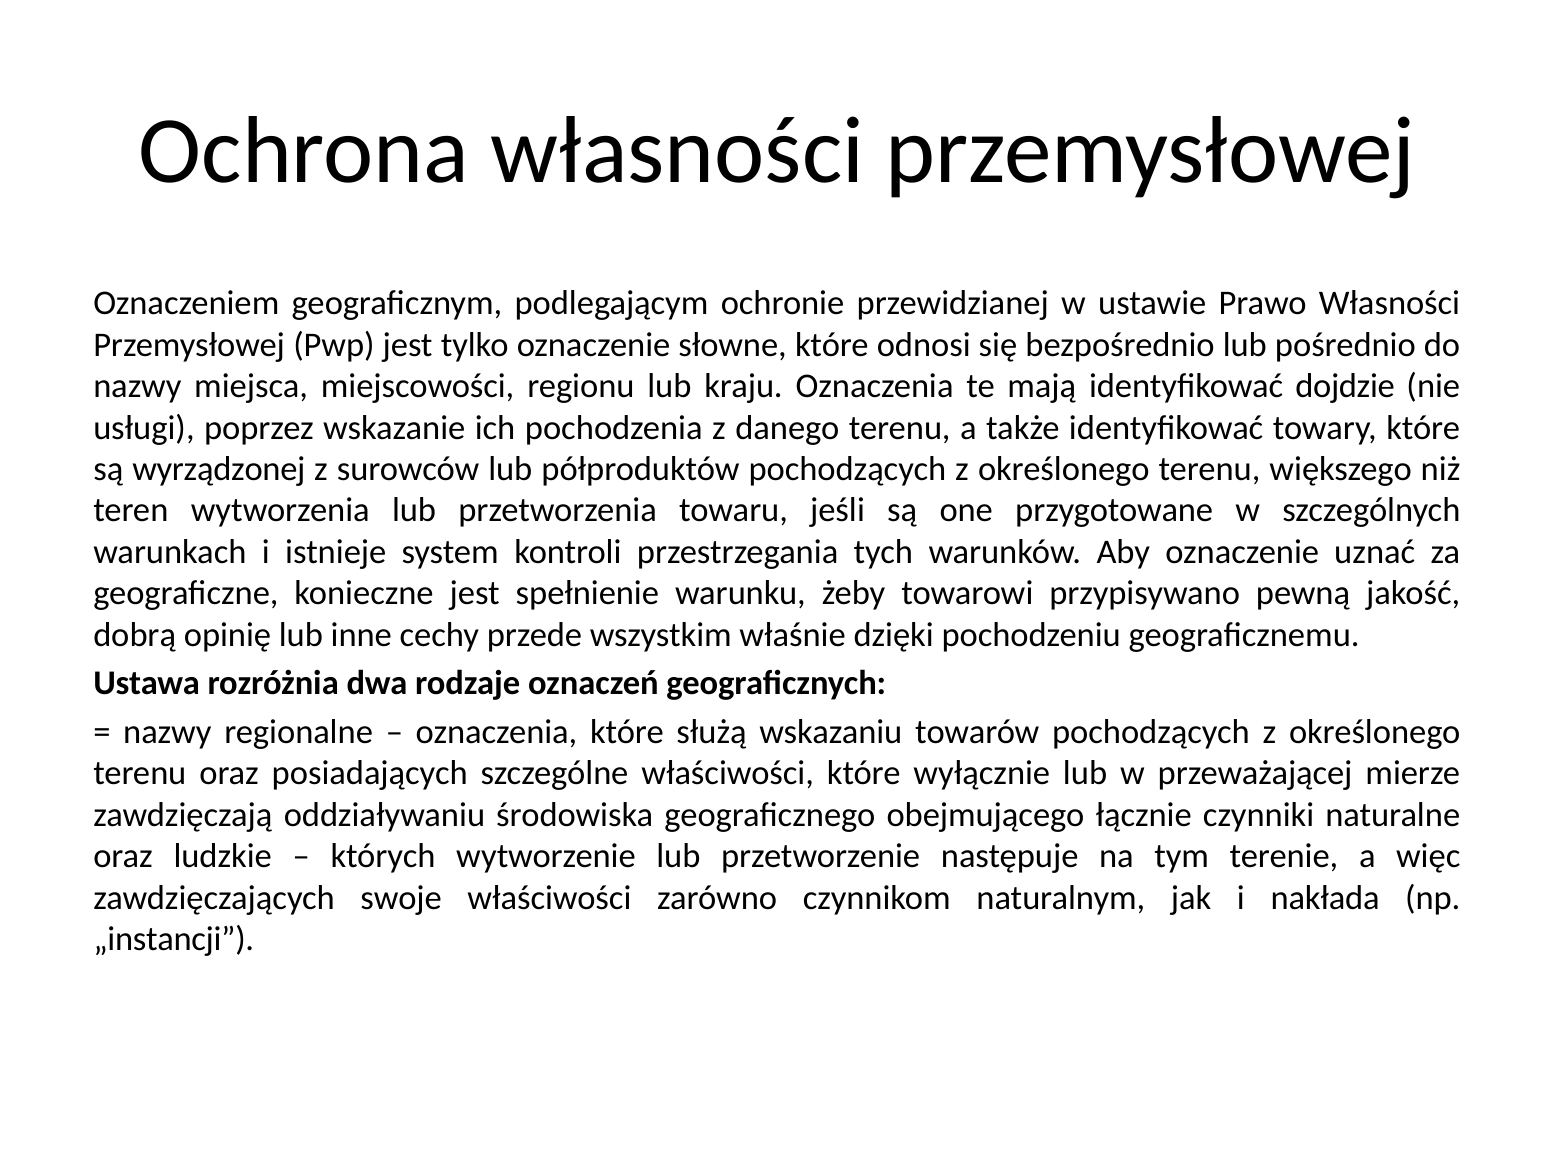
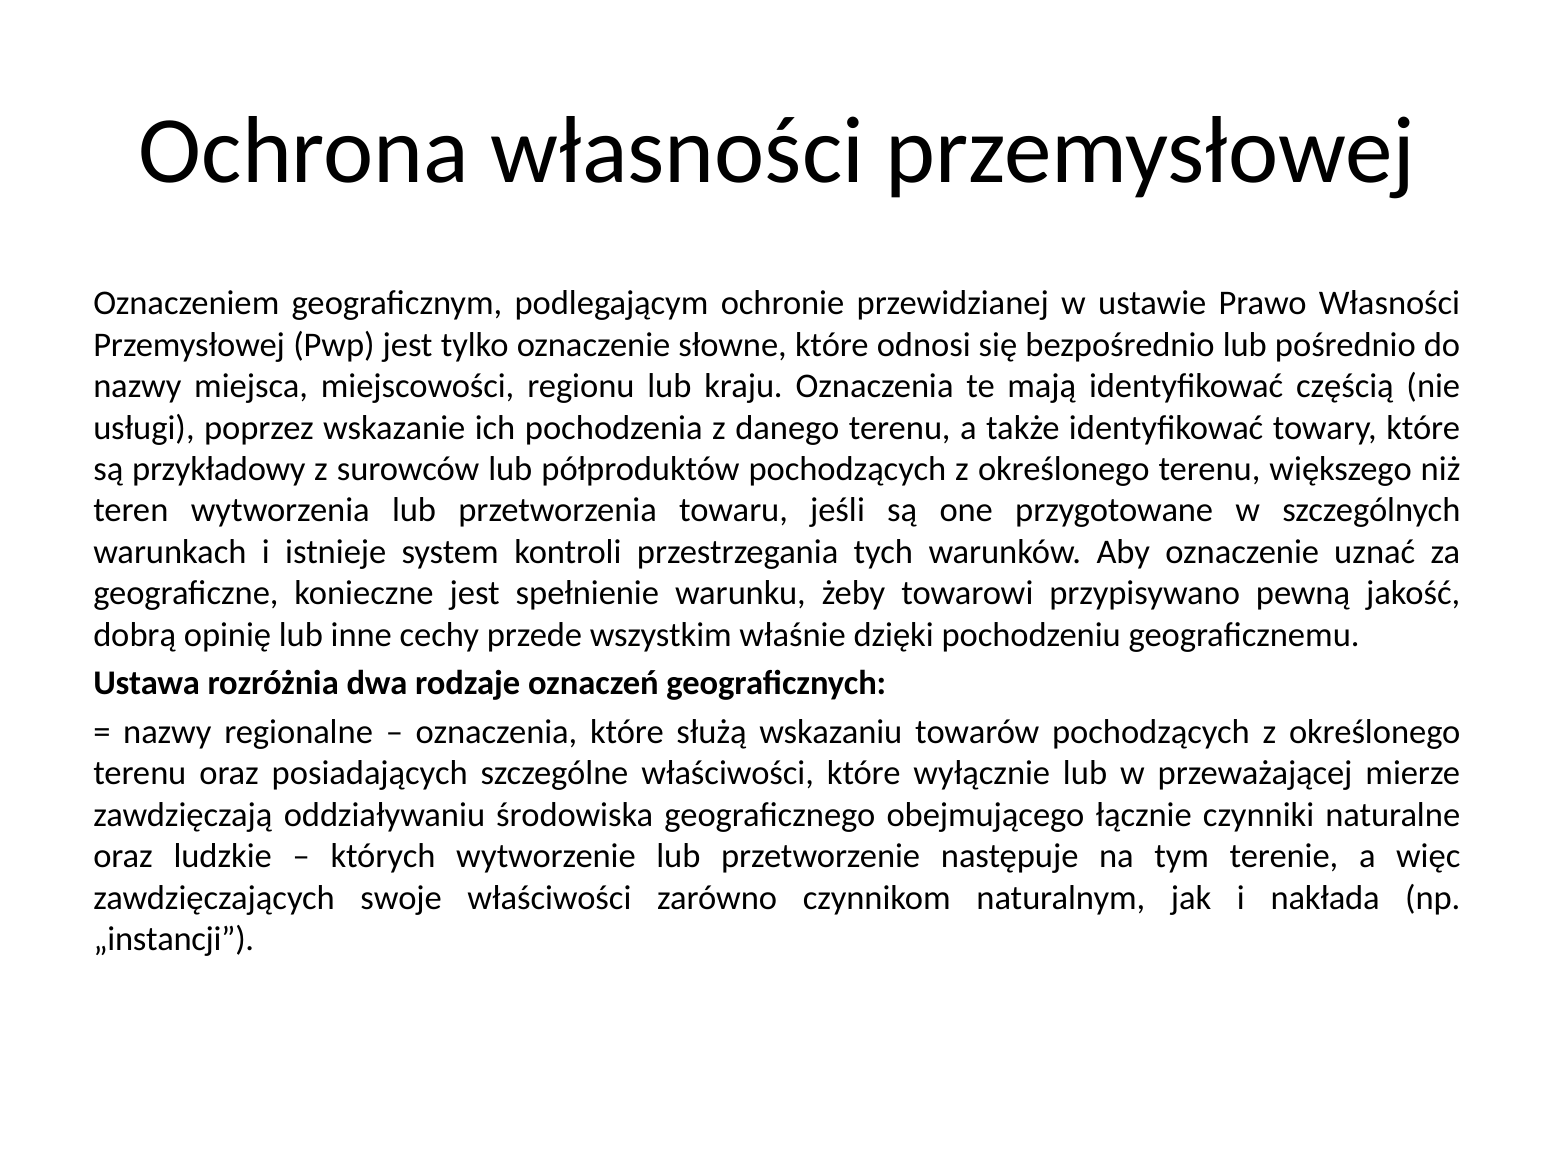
dojdzie: dojdzie -> częścią
wyrządzonej: wyrządzonej -> przykładowy
